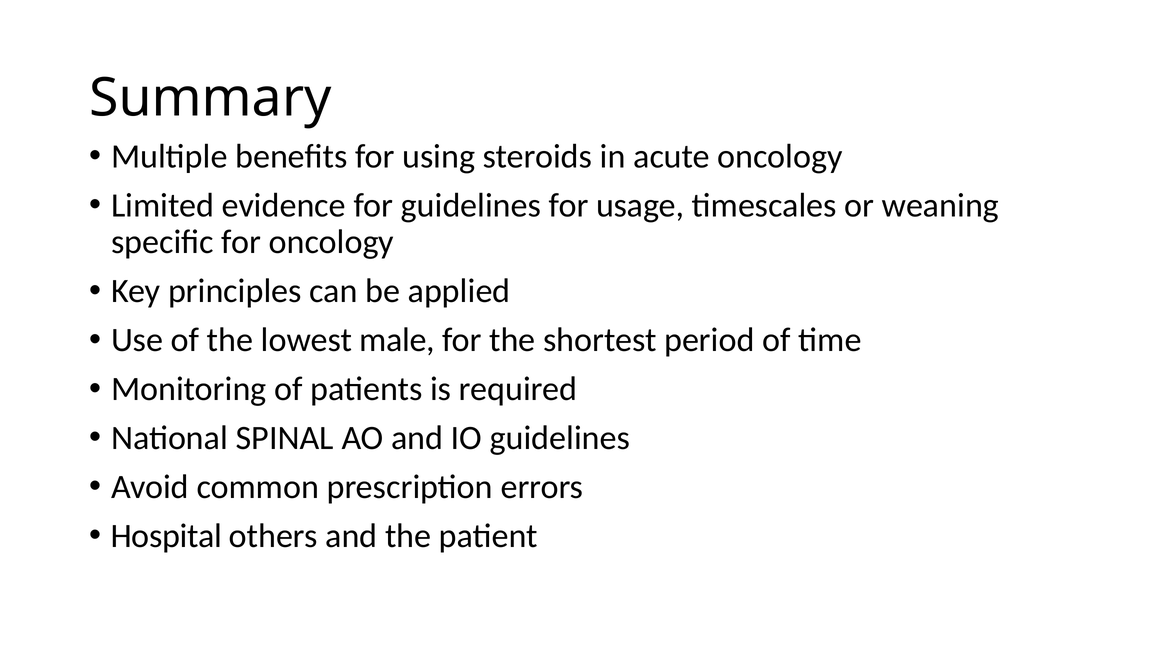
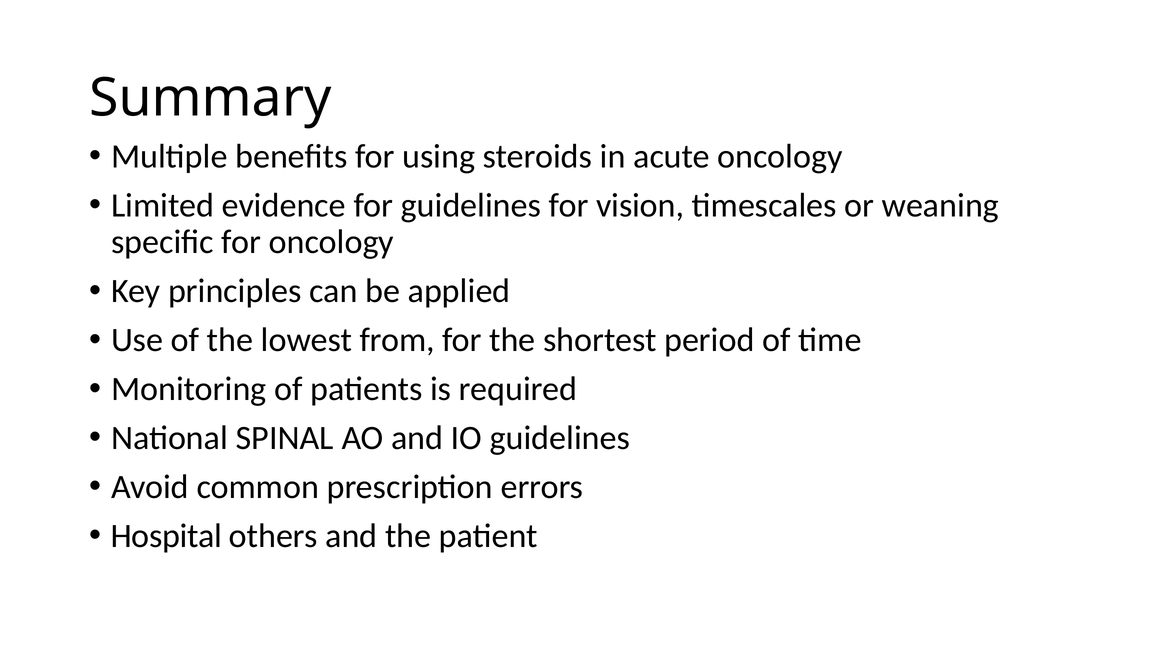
usage: usage -> vision
male: male -> from
